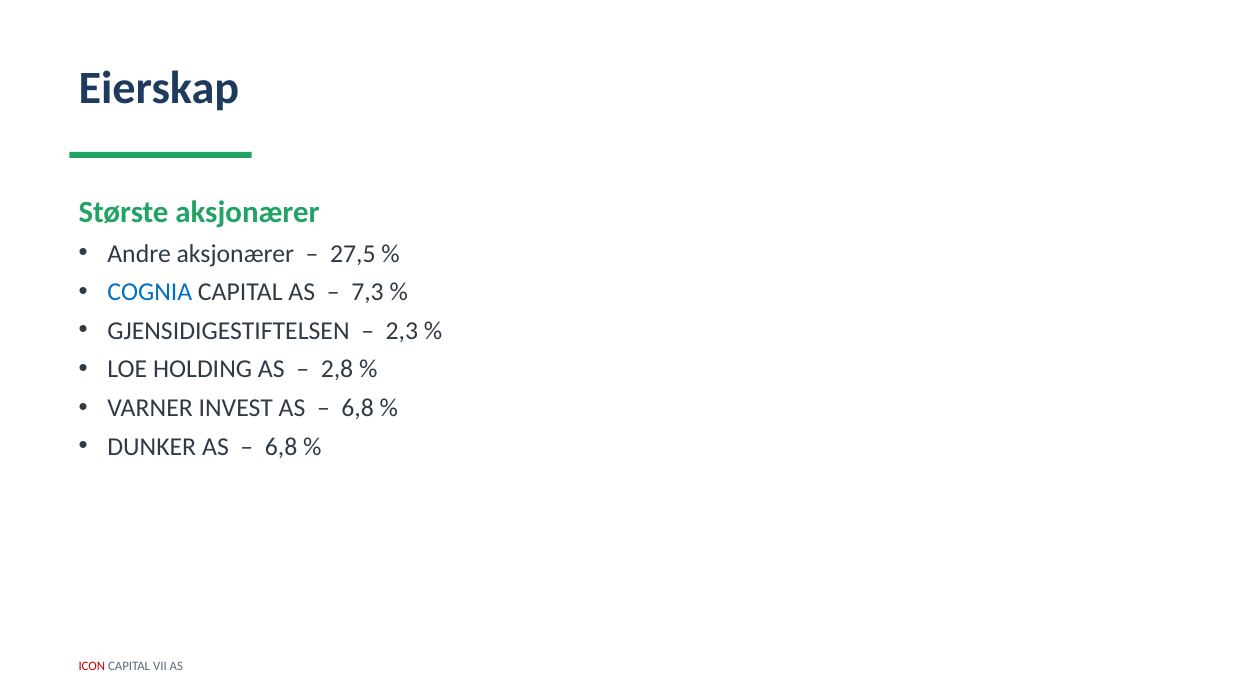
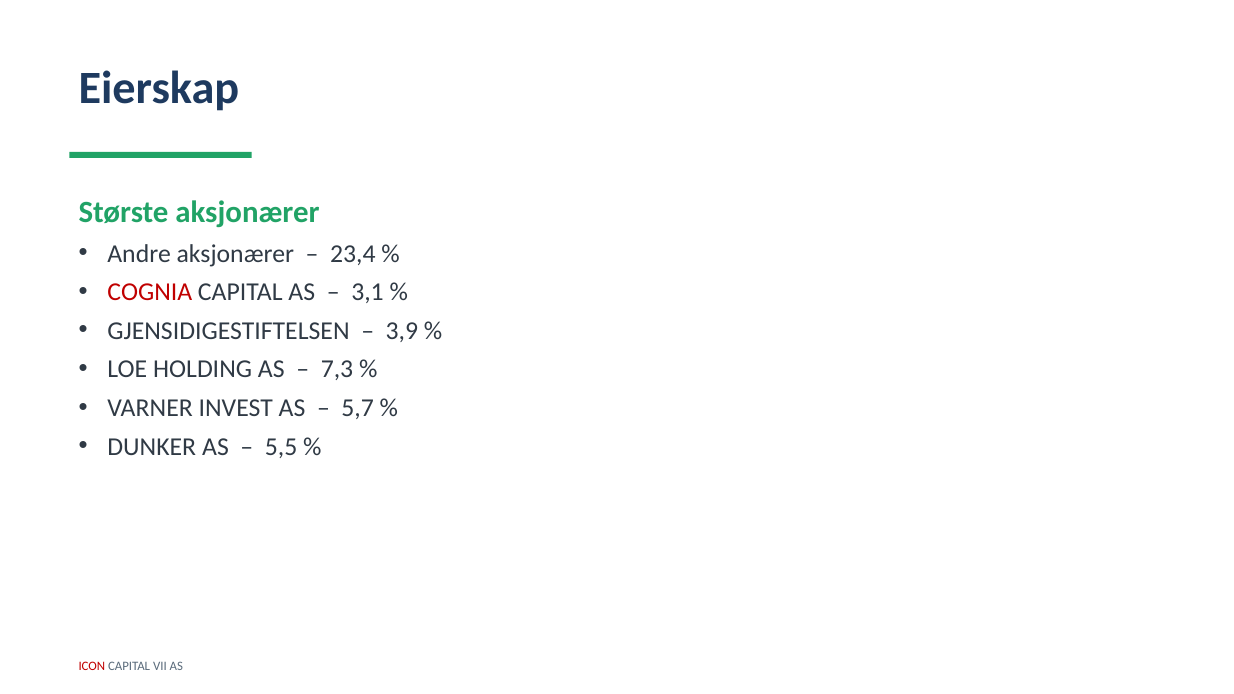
27,5: 27,5 -> 23,4
COGNIA colour: blue -> red
7,3: 7,3 -> 3,1
2,3: 2,3 -> 3,9
2,8: 2,8 -> 7,3
6,8 at (358, 408): 6,8 -> 5,7
6,8 at (281, 447): 6,8 -> 5,5
